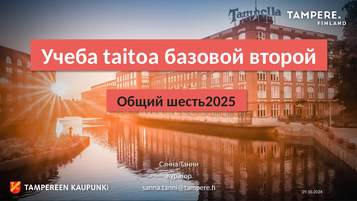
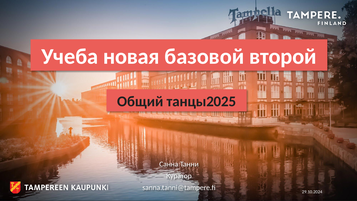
taitoa: taitoa -> новая
шесть2025: шесть2025 -> танцы2025
